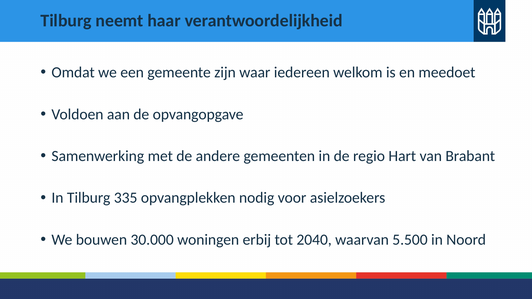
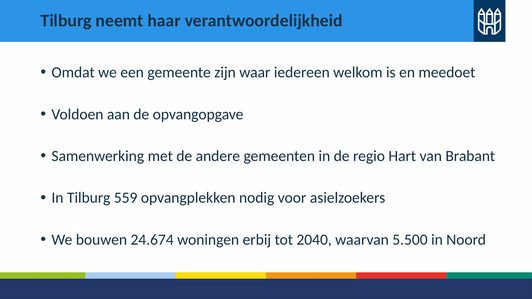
335: 335 -> 559
30.000: 30.000 -> 24.674
